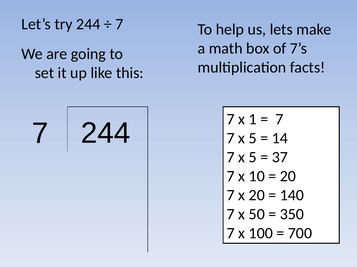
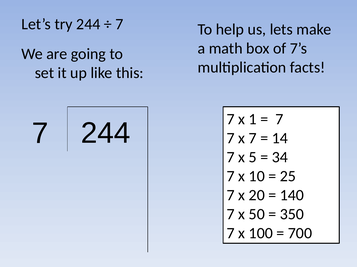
5 at (253, 139): 5 -> 7
37: 37 -> 34
20 at (288, 177): 20 -> 25
